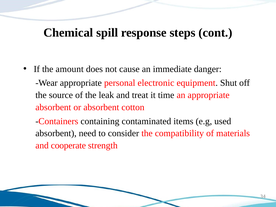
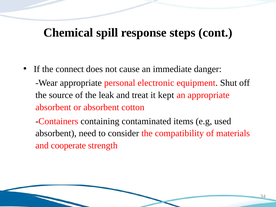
amount: amount -> connect
time: time -> kept
